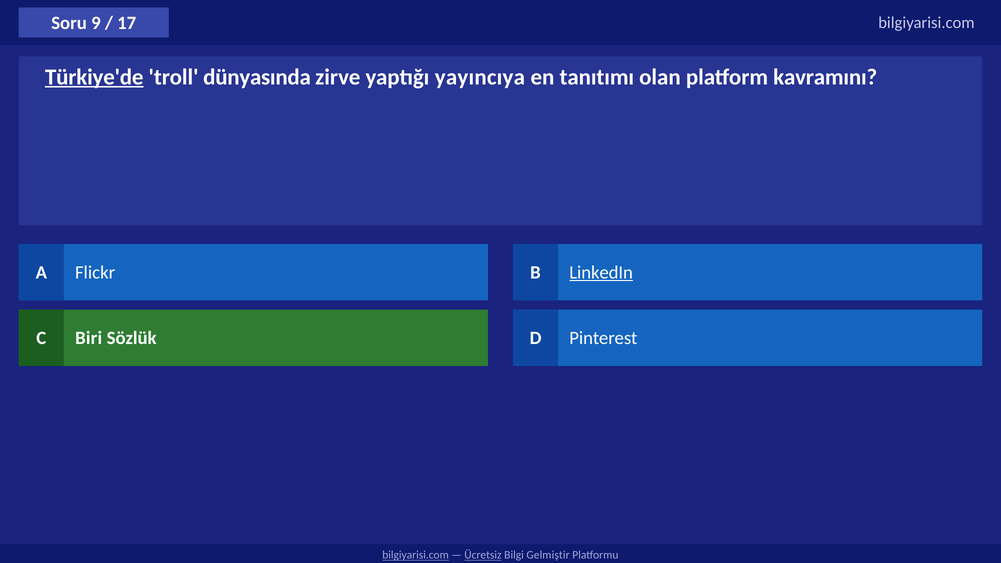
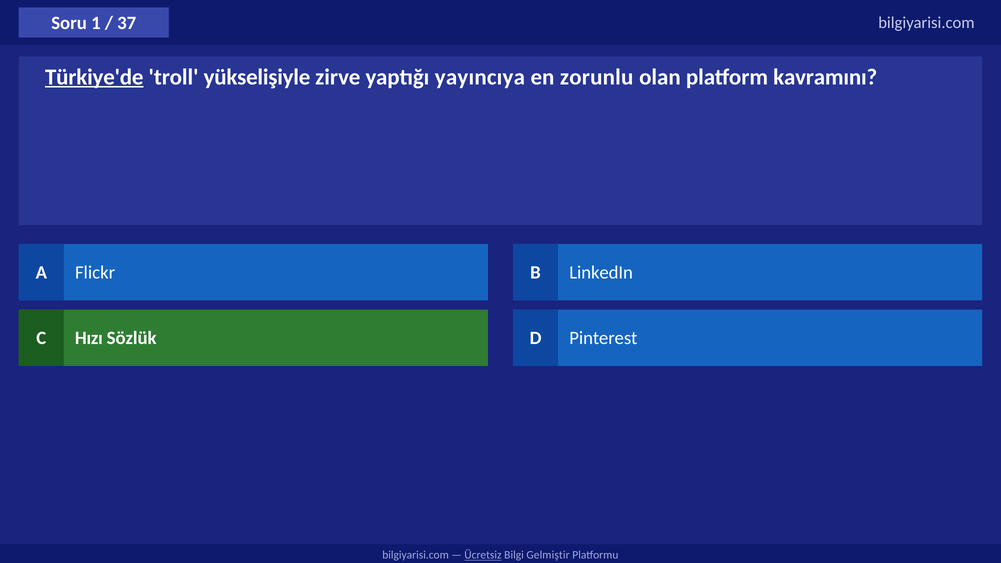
9: 9 -> 1
17: 17 -> 37
dünyasında: dünyasında -> yükselişiyle
tanıtımı: tanıtımı -> zorunlu
LinkedIn underline: present -> none
Biri: Biri -> Hızı
bilgiyarisi.com at (416, 555) underline: present -> none
